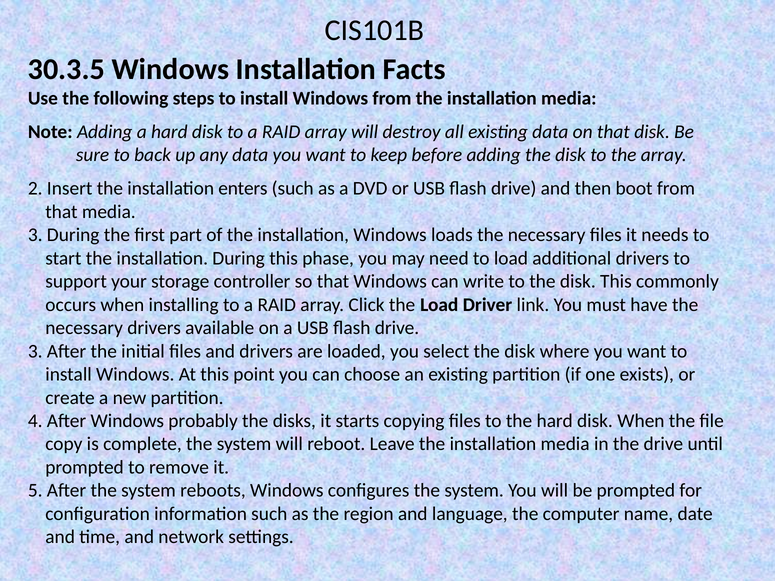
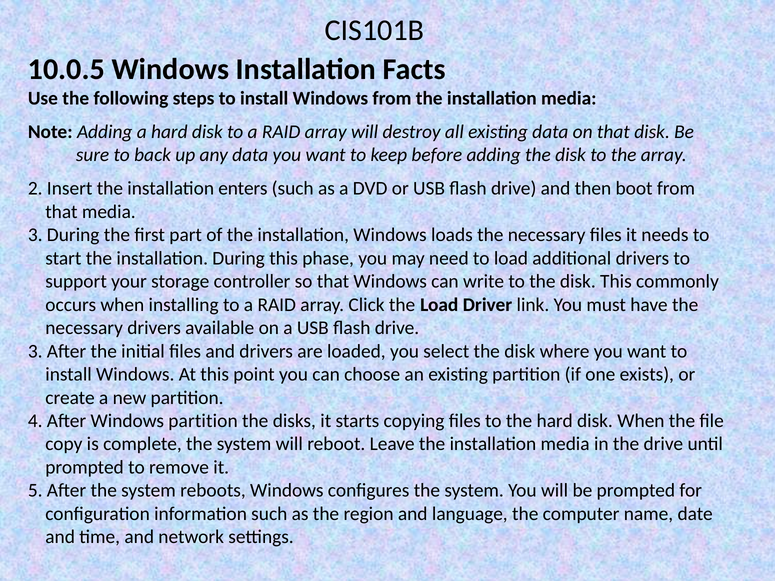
30.3.5: 30.3.5 -> 10.0.5
Windows probably: probably -> partition
